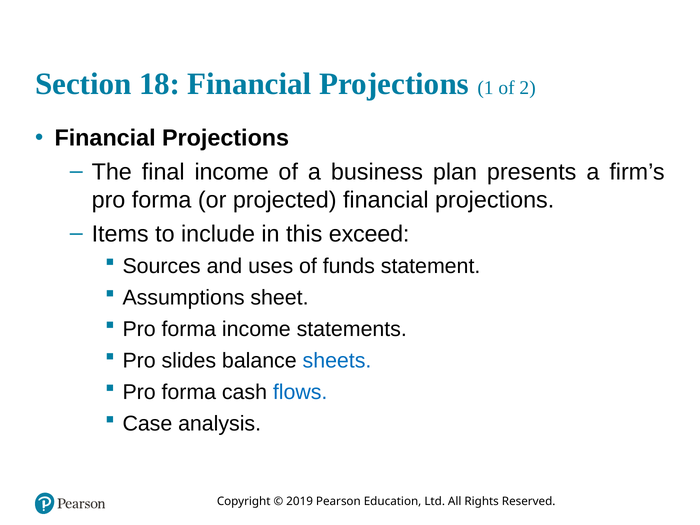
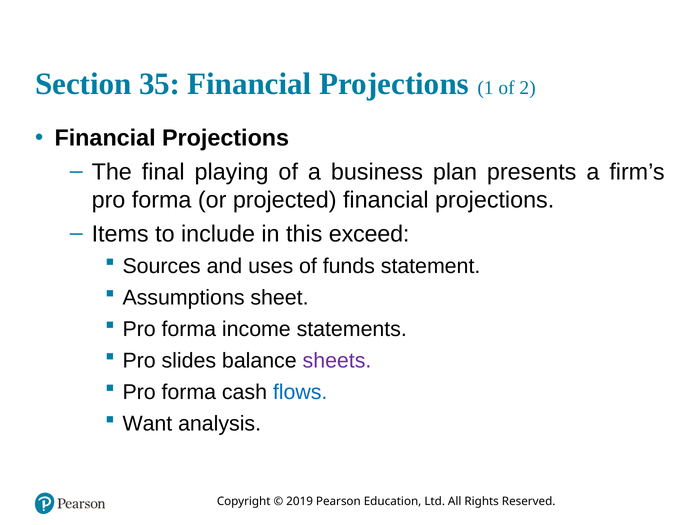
18: 18 -> 35
final income: income -> playing
sheets colour: blue -> purple
Case: Case -> Want
